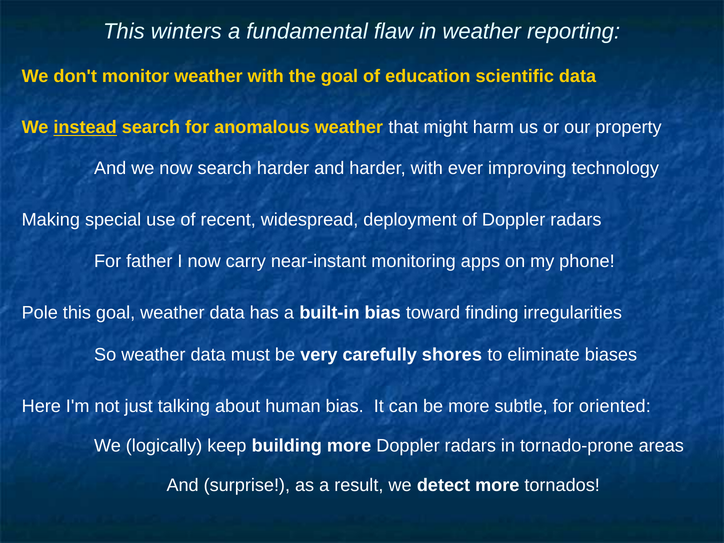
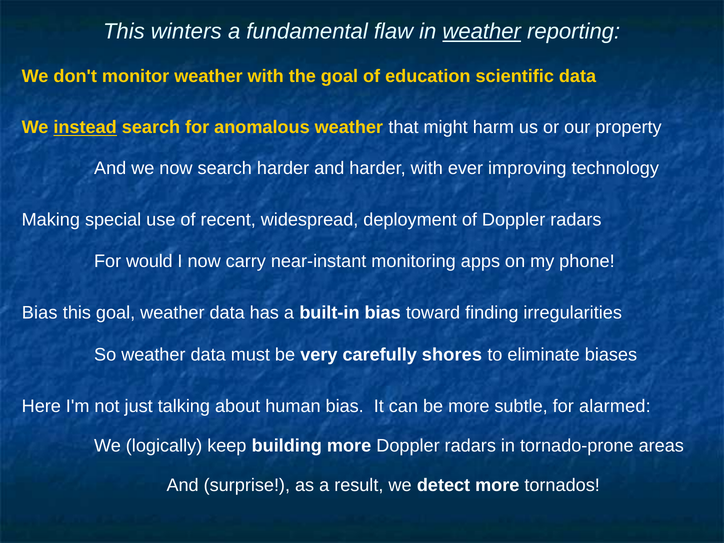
weather at (482, 32) underline: none -> present
father: father -> would
Pole at (40, 313): Pole -> Bias
oriented: oriented -> alarmed
